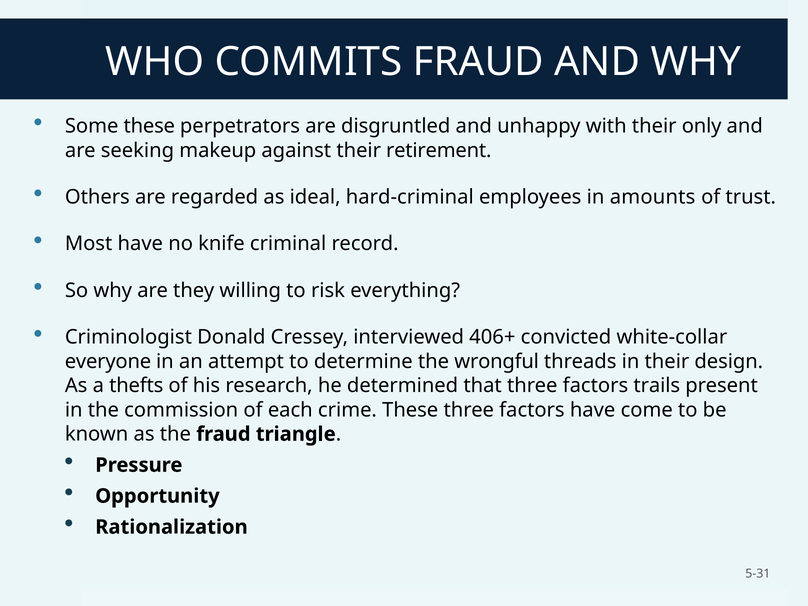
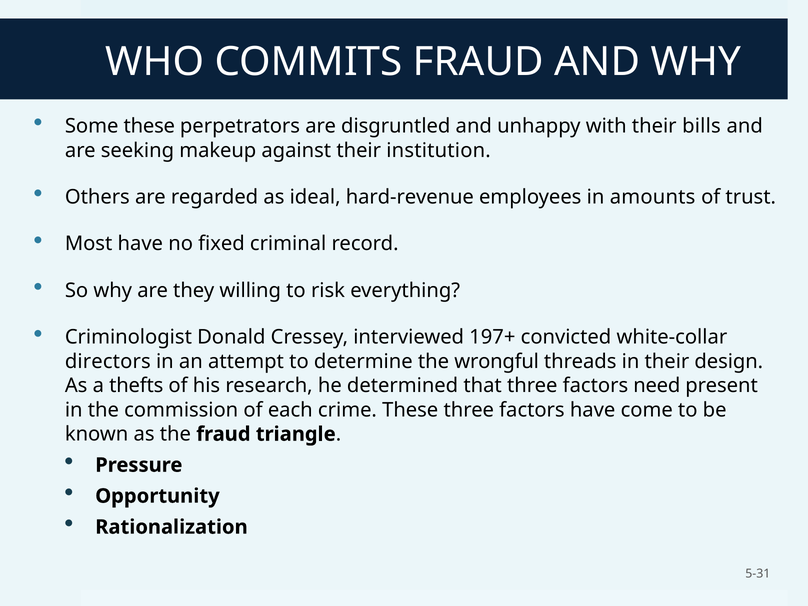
only: only -> bills
retirement: retirement -> institution
hard-criminal: hard-criminal -> hard-revenue
knife: knife -> fixed
406+: 406+ -> 197+
everyone: everyone -> directors
trails: trails -> need
